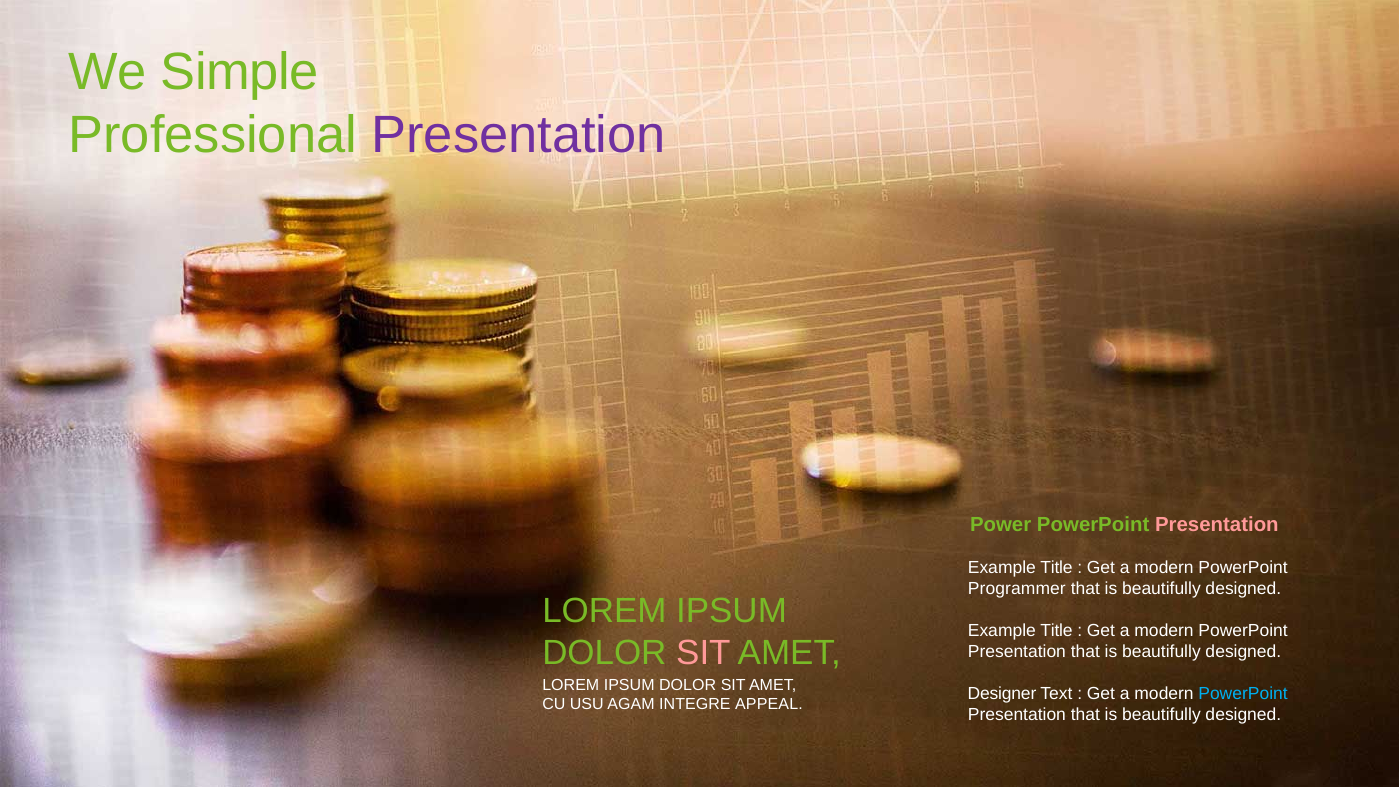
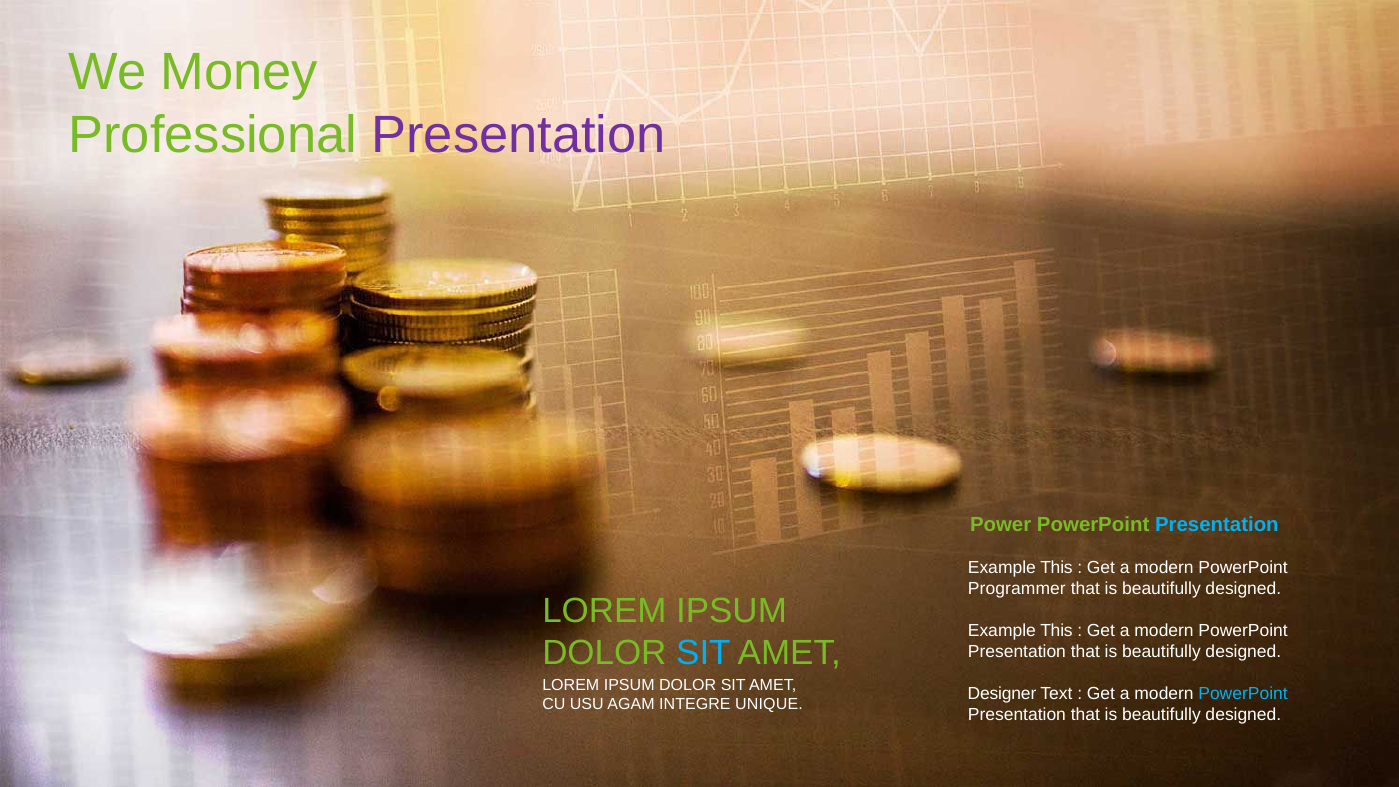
Simple: Simple -> Money
Presentation at (1217, 525) colour: pink -> light blue
Title at (1056, 568): Title -> This
Title at (1056, 631): Title -> This
SIT at (703, 653) colour: pink -> light blue
APPEAL: APPEAL -> UNIQUE
